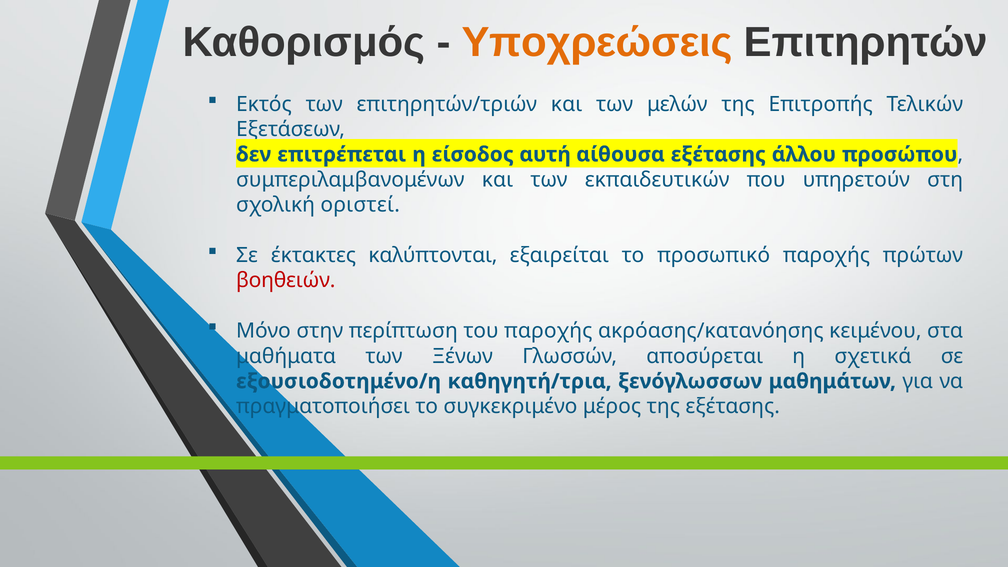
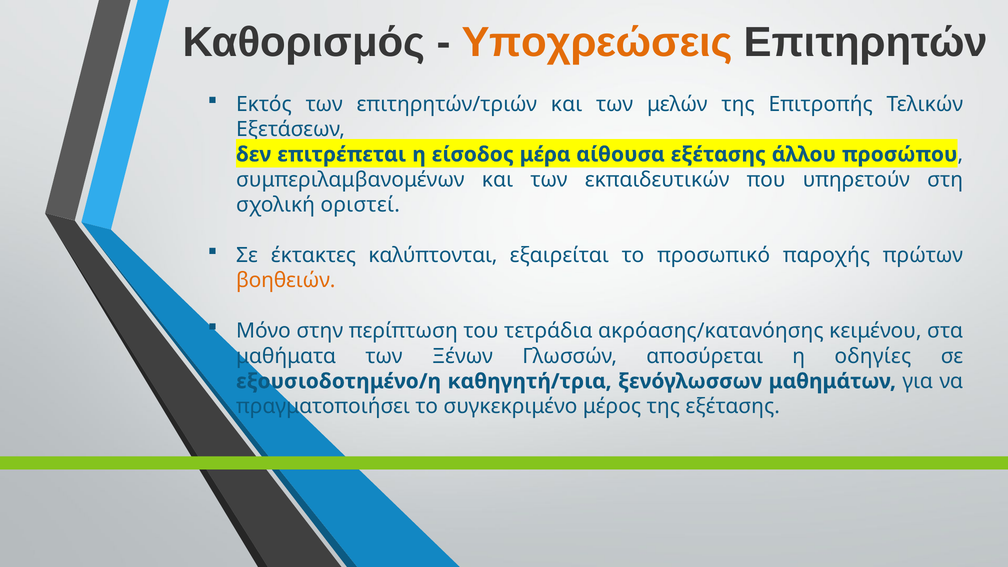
αυτή: αυτή -> μέρα
βοηθειών colour: red -> orange
του παροχής: παροχής -> τετράδια
σχετικά: σχετικά -> οδηγίες
